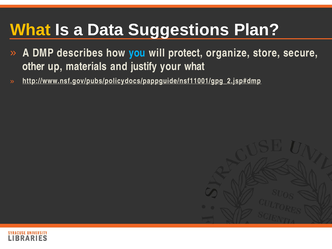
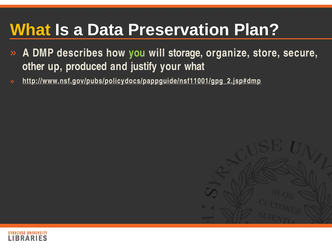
Suggestions: Suggestions -> Preservation
you colour: light blue -> light green
protect: protect -> storage
materials: materials -> produced
